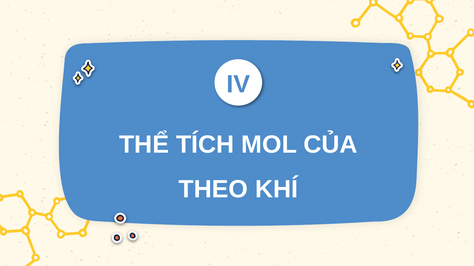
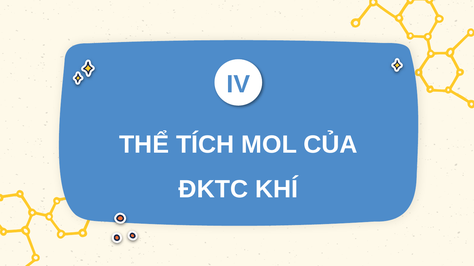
THEO: THEO -> ĐKTC
